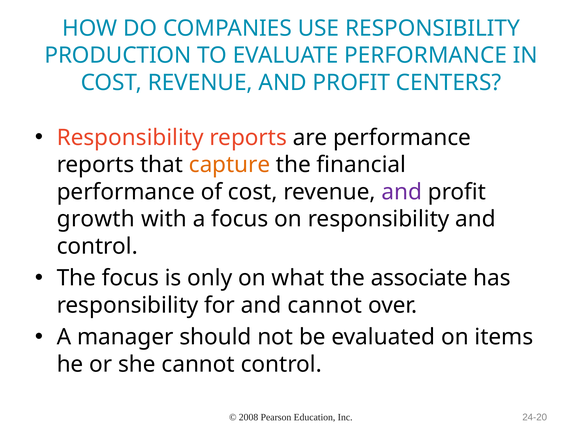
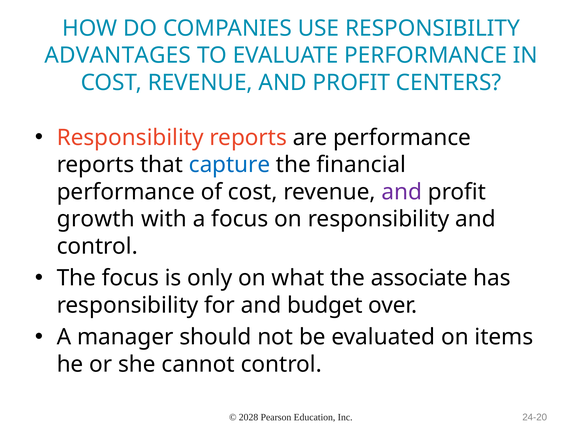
PRODUCTION: PRODUCTION -> ADVANTAGES
capture colour: orange -> blue
and cannot: cannot -> budget
2008: 2008 -> 2028
